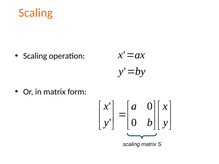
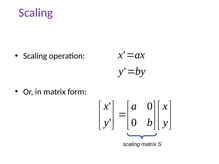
Scaling at (36, 13) colour: orange -> purple
